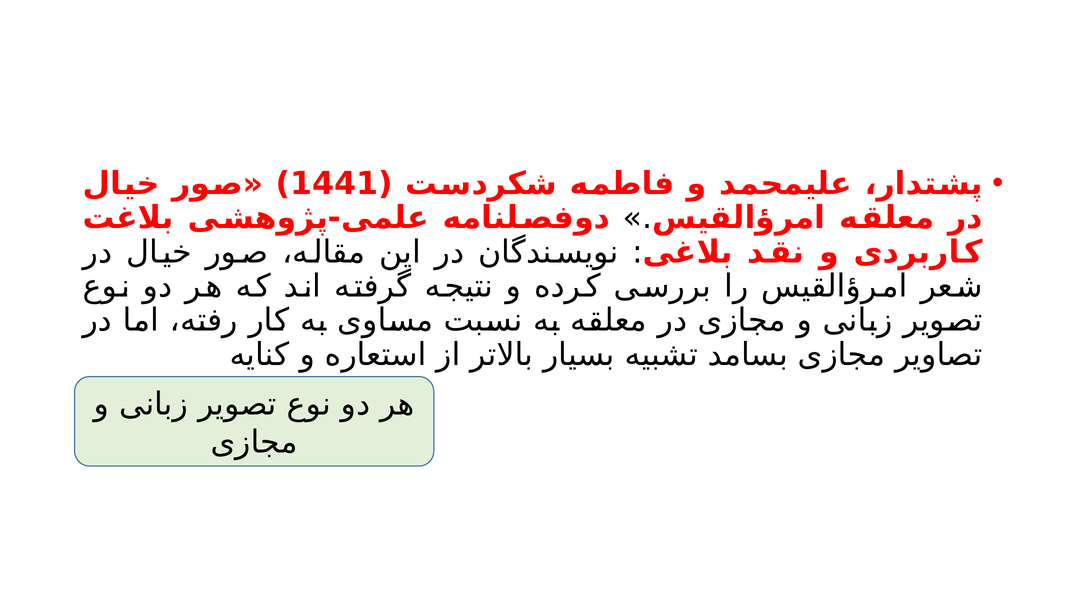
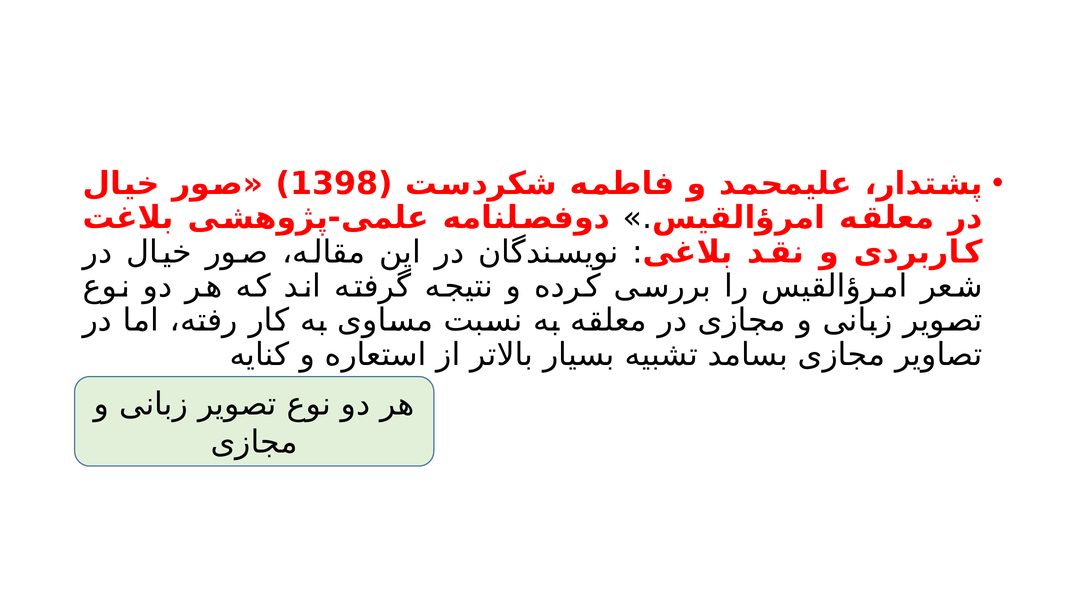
1441: 1441 -> 1398
